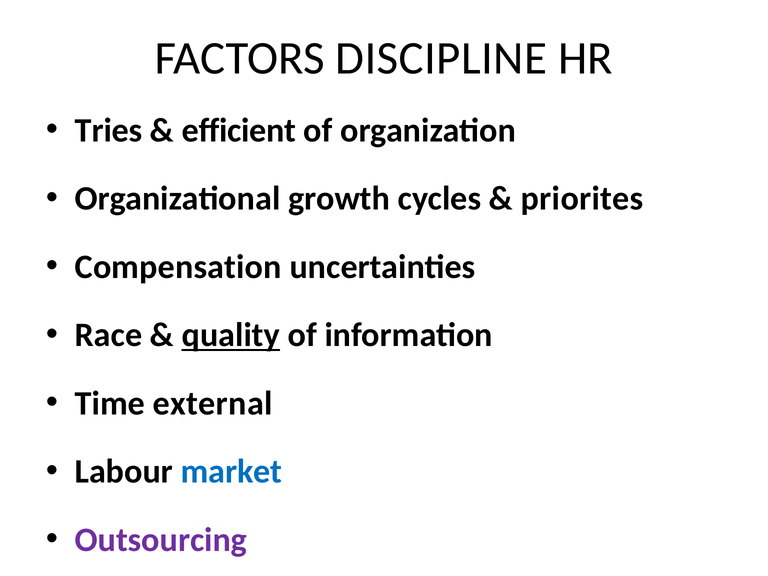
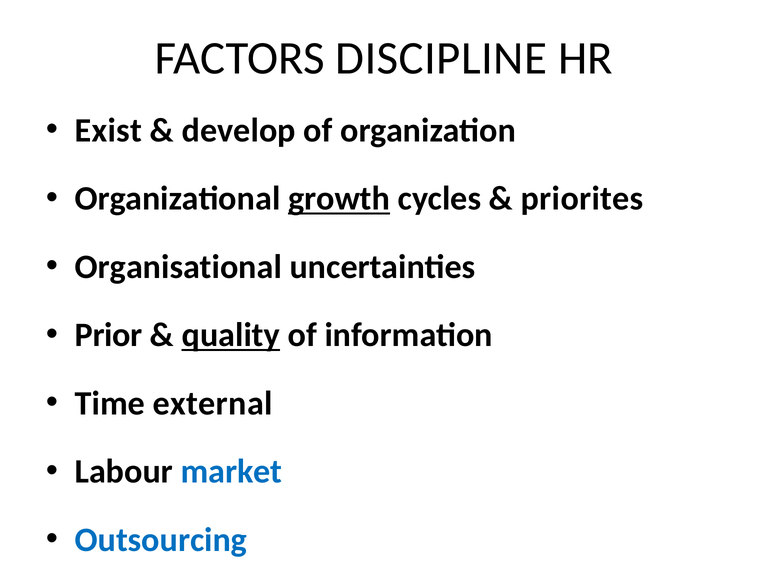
Tries: Tries -> Exist
efficient: efficient -> develop
growth underline: none -> present
Compensation: Compensation -> Organisational
Race: Race -> Prior
Outsourcing colour: purple -> blue
